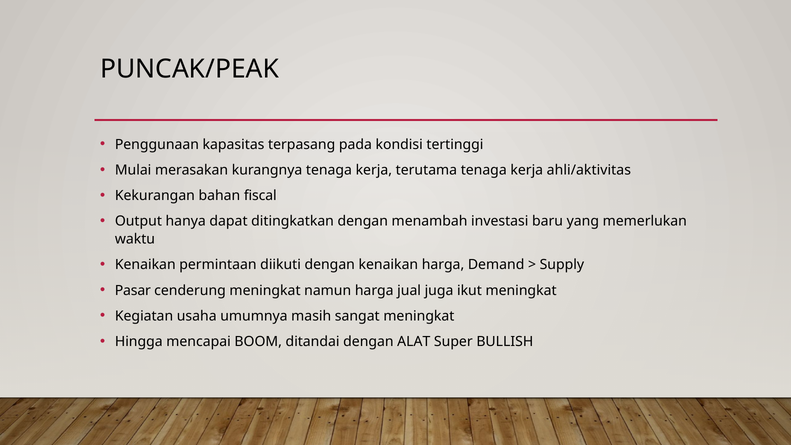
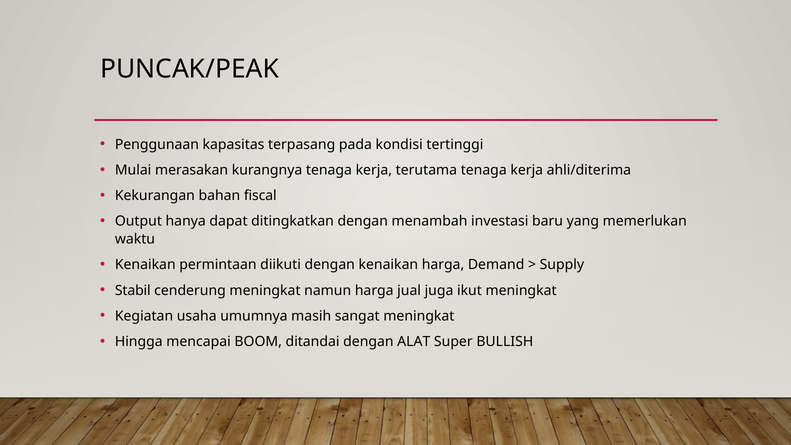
ahli/aktivitas: ahli/aktivitas -> ahli/diterima
Pasar: Pasar -> Stabil
